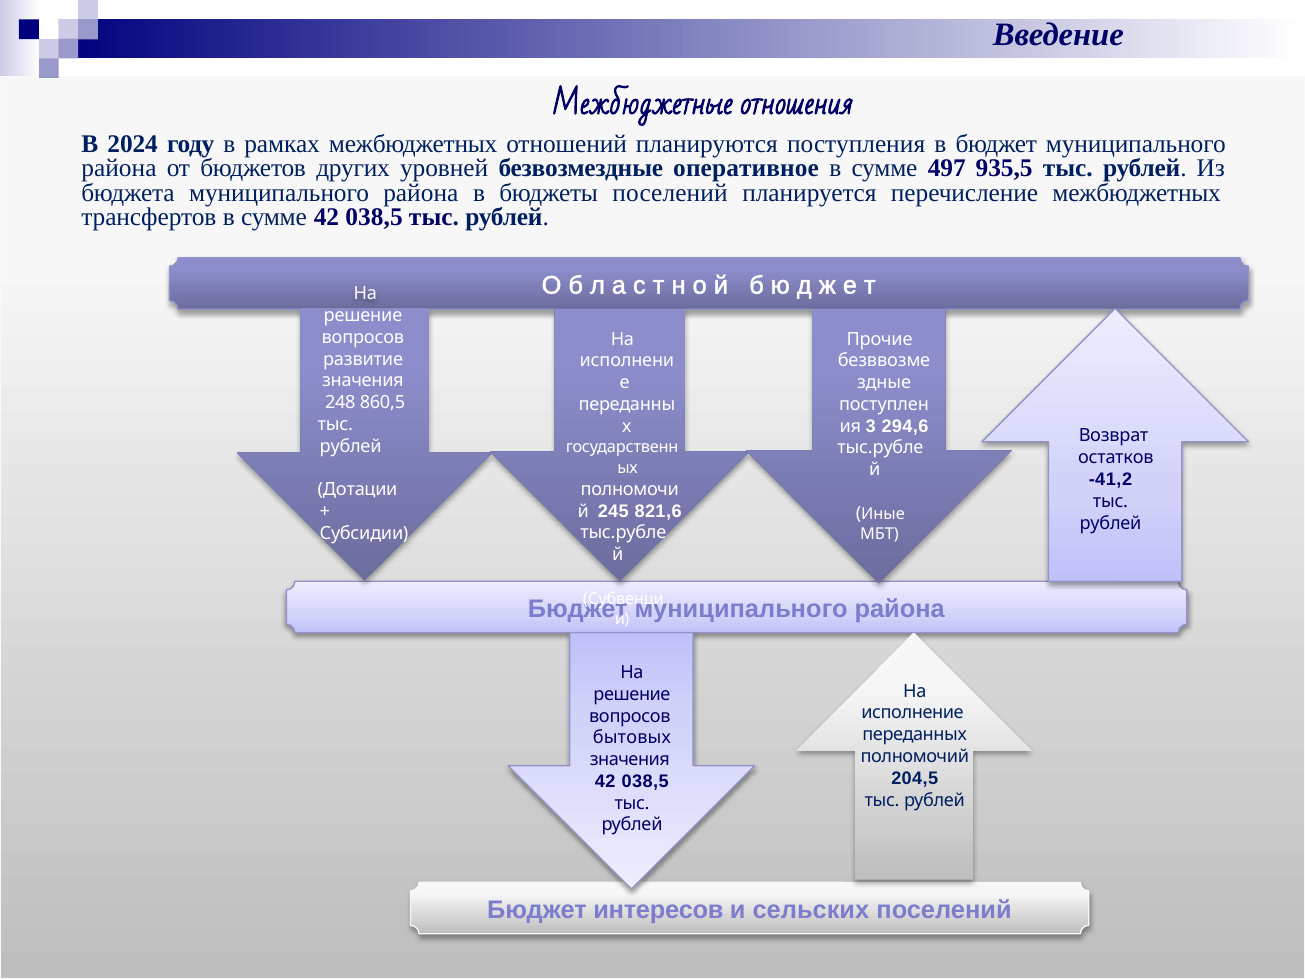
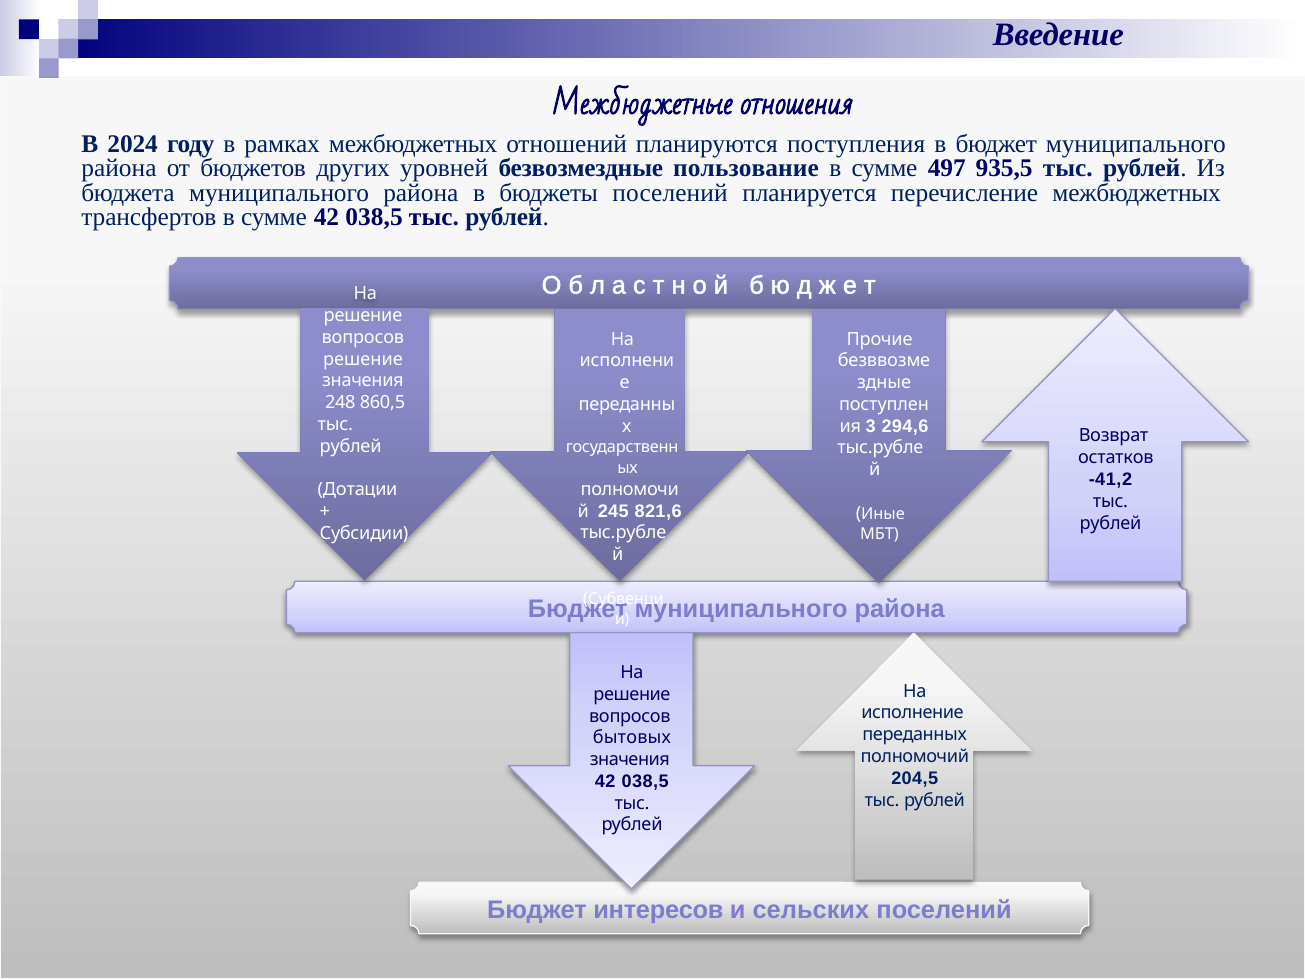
оперативное: оперативное -> пользование
развитие at (363, 359): развитие -> решение
